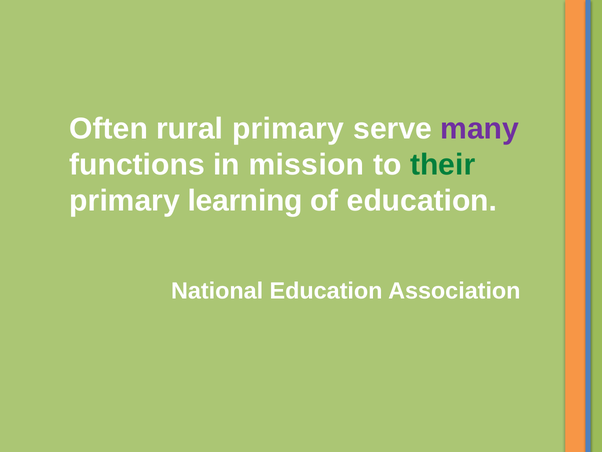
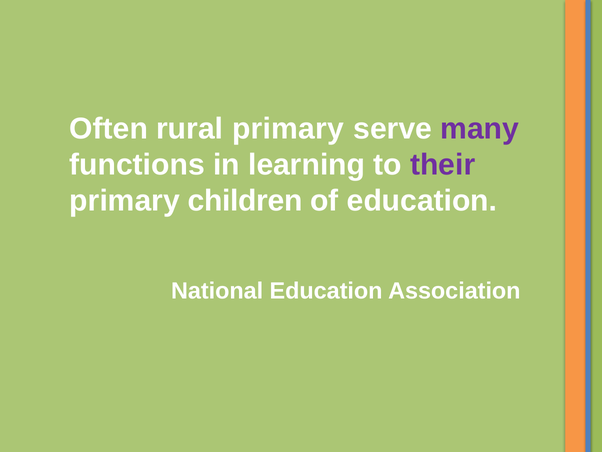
mission: mission -> learning
their colour: green -> purple
learning: learning -> children
